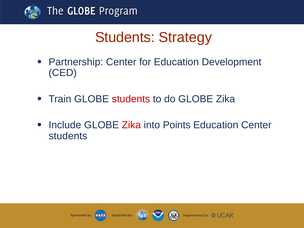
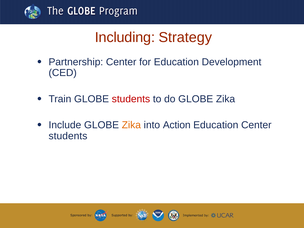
Students at (125, 37): Students -> Including
Zika at (131, 125) colour: red -> orange
Points: Points -> Action
